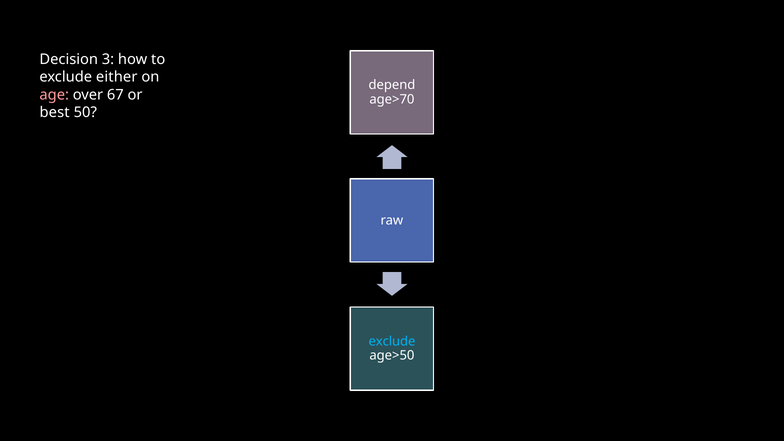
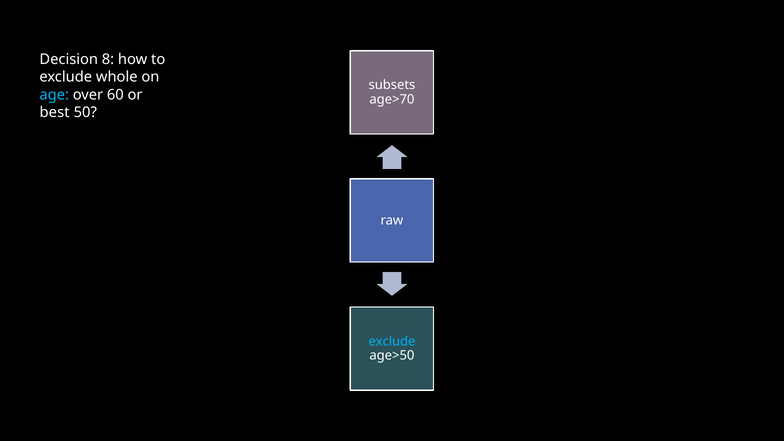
3: 3 -> 8
either: either -> whole
depend: depend -> subsets
age colour: pink -> light blue
67: 67 -> 60
